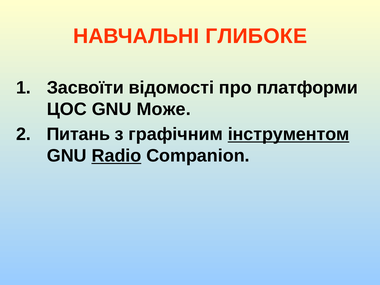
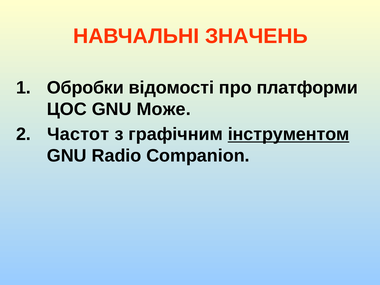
ГЛИБОКЕ: ГЛИБОКЕ -> ЗНАЧЕНЬ
Засвоїти: Засвоїти -> Обробки
Питань: Питань -> Частот
Radio underline: present -> none
